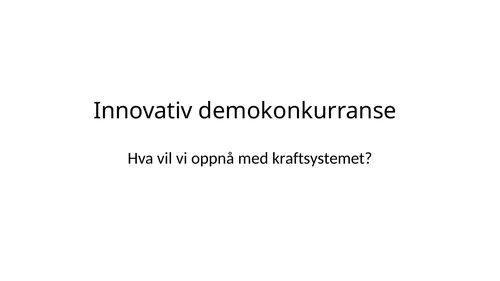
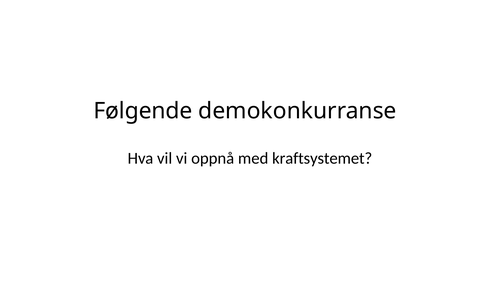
Innovativ: Innovativ -> Følgende
